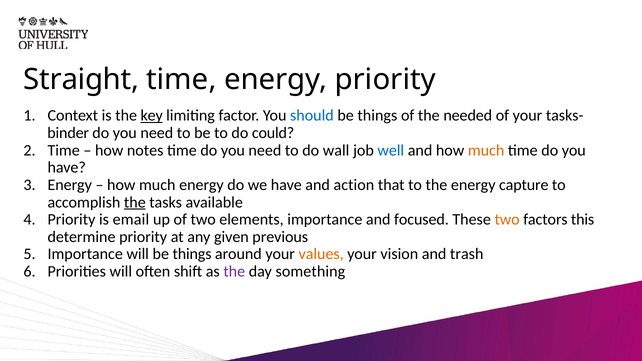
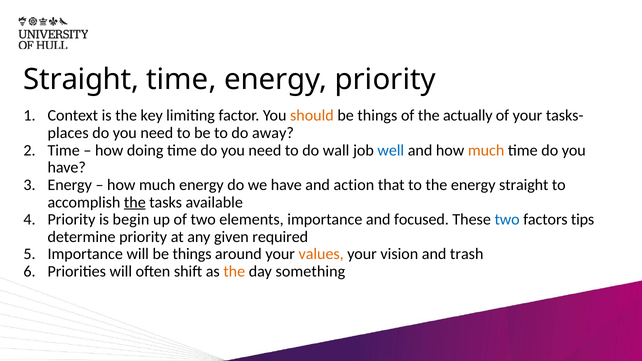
key underline: present -> none
should colour: blue -> orange
needed: needed -> actually
binder: binder -> places
could: could -> away
notes: notes -> doing
energy capture: capture -> straight
email: email -> begin
two at (507, 220) colour: orange -> blue
this: this -> tips
previous: previous -> required
the at (234, 272) colour: purple -> orange
